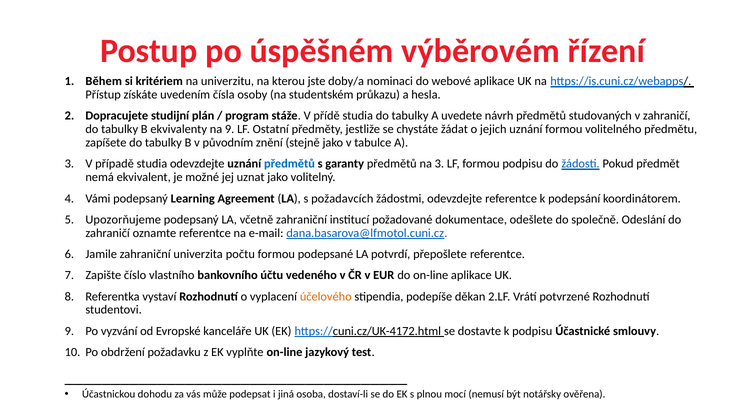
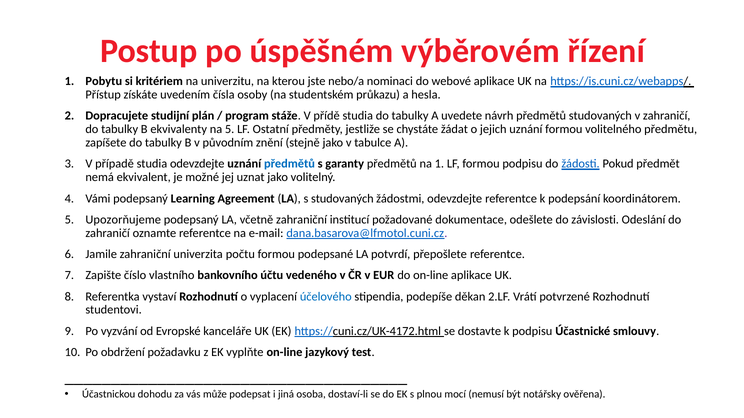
Během: Během -> Pobytu
doby/a: doby/a -> nebo/a
na 9: 9 -> 5
na 3: 3 -> 1
s požadavcích: požadavcích -> studovaných
společně: společně -> závislosti
účelového colour: orange -> blue
